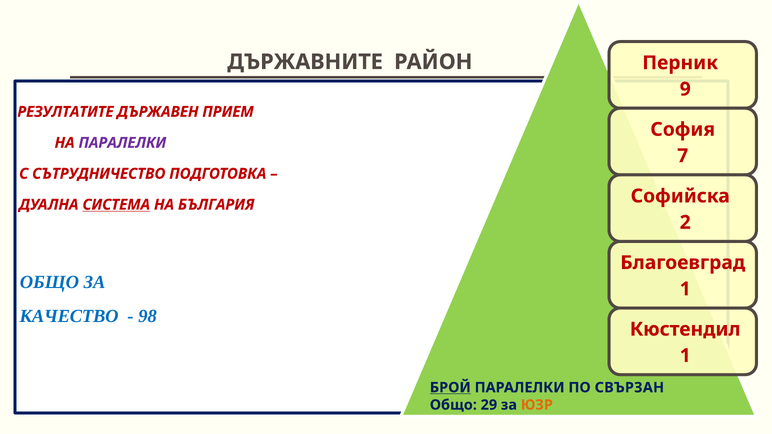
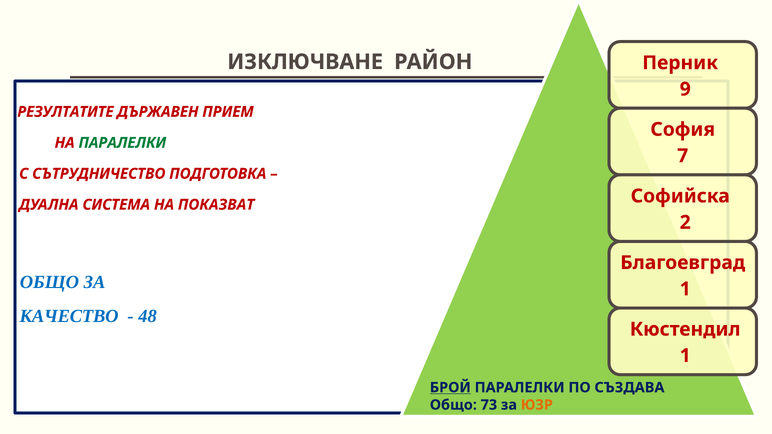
ДЪРЖАВНИТЕ: ДЪРЖАВНИТЕ -> ИЗКЛЮЧВАНЕ
ПАРАЛЕЛКИ at (122, 143) colour: purple -> green
СИСТЕМА underline: present -> none
БЪЛГАРИЯ: БЪЛГАРИЯ -> ПОКАЗВАТ
98: 98 -> 48
СВЪРЗАН: СВЪРЗАН -> СЪЗДАВА
29: 29 -> 73
